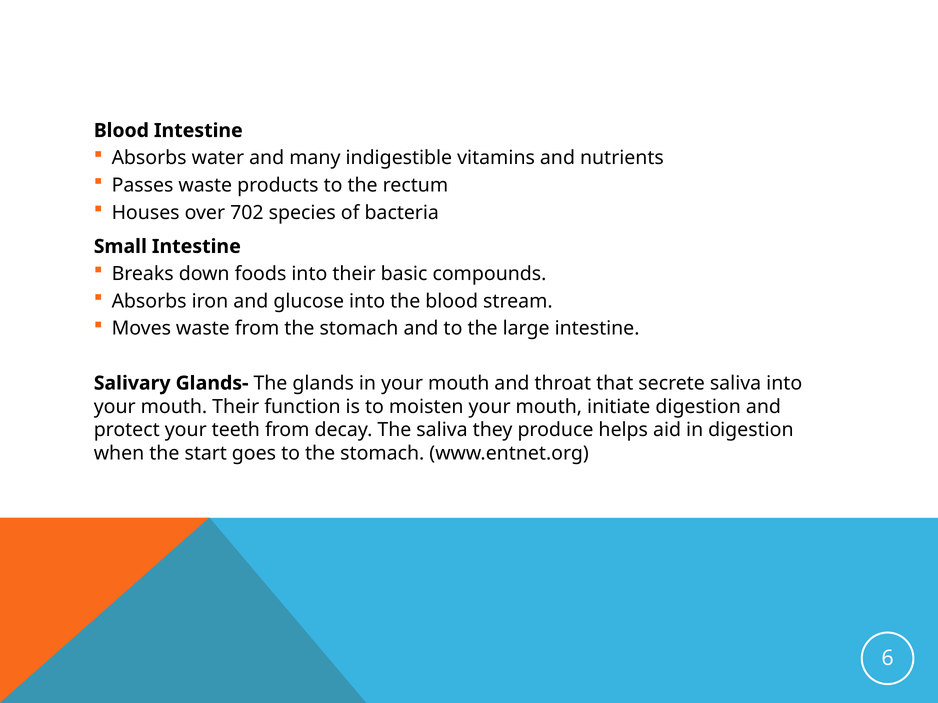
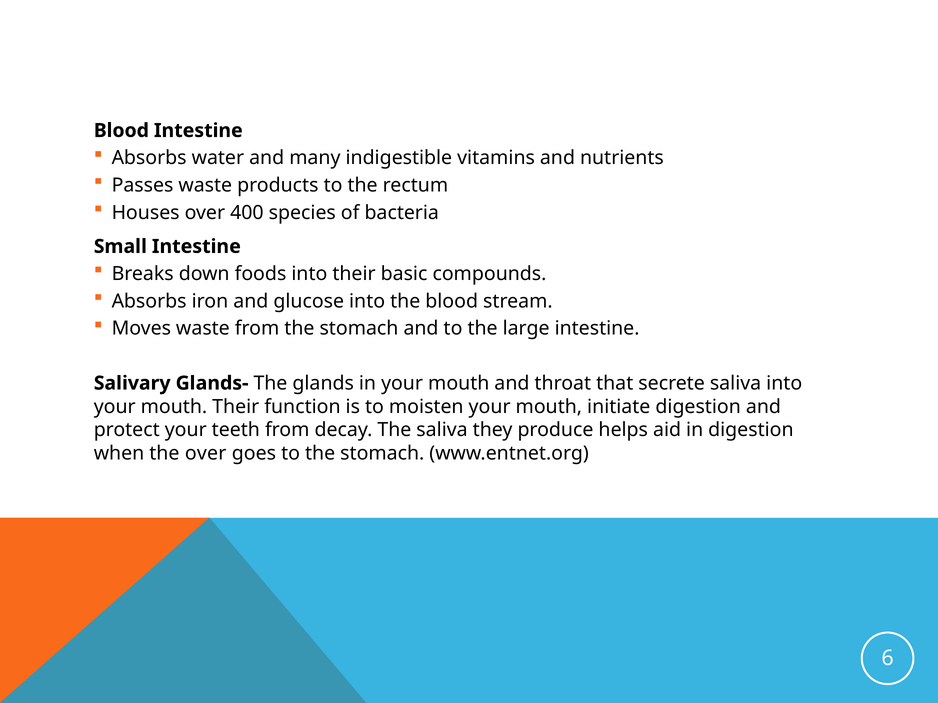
702: 702 -> 400
the start: start -> over
